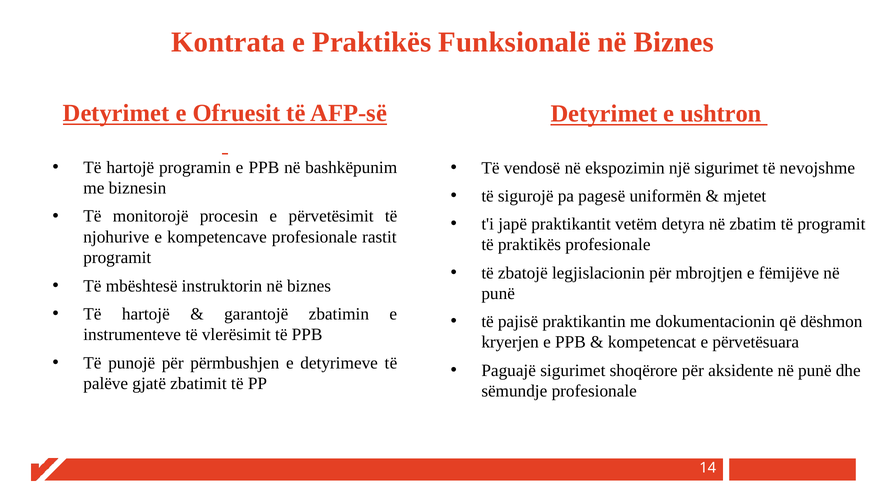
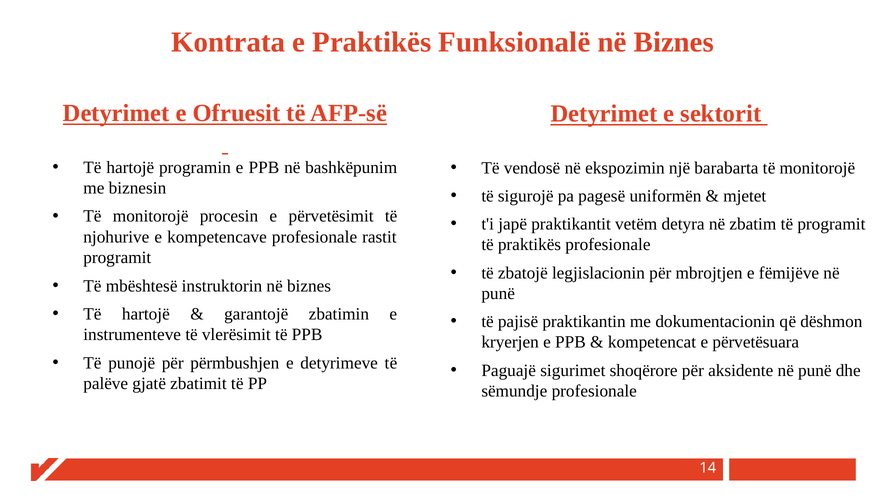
ushtron: ushtron -> sektorit
një sigurimet: sigurimet -> barabarta
nevojshme at (817, 168): nevojshme -> monitorojë
